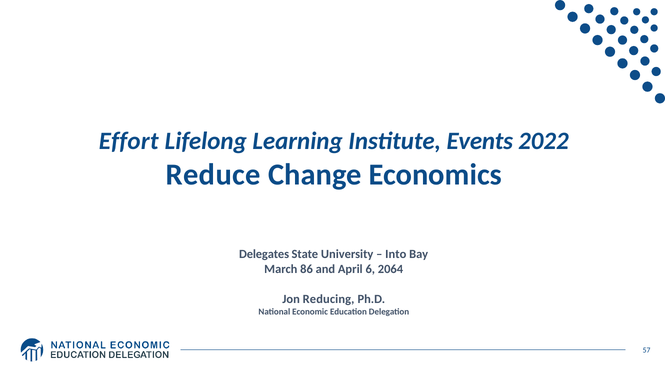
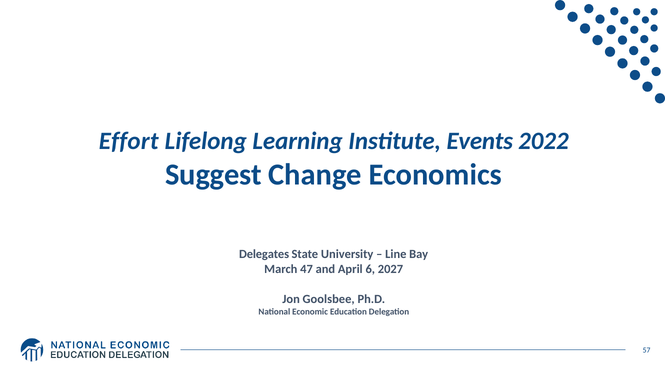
Reduce: Reduce -> Suggest
Into: Into -> Line
86: 86 -> 47
2064: 2064 -> 2027
Reducing: Reducing -> Goolsbee
